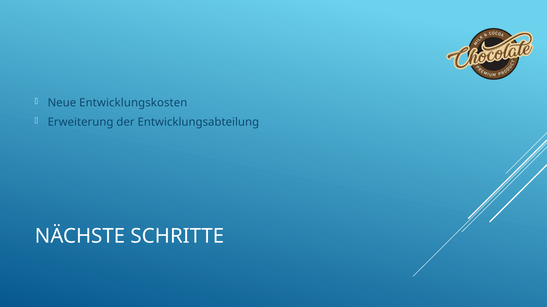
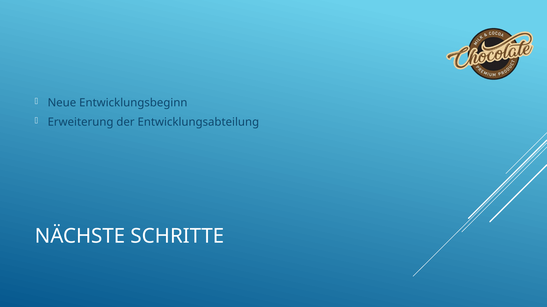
Entwicklungskosten: Entwicklungskosten -> Entwicklungsbeginn
